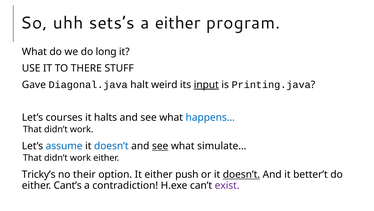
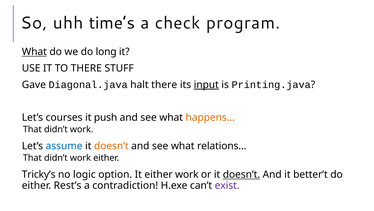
sets’s: sets’s -> time’s
a either: either -> check
What at (34, 52) underline: none -> present
halt weird: weird -> there
halts: halts -> push
happens… colour: blue -> orange
doesn’t at (111, 146) colour: blue -> orange
see at (160, 146) underline: present -> none
simulate…: simulate… -> relations…
their: their -> logic
either push: push -> work
Cant’s: Cant’s -> Rest’s
